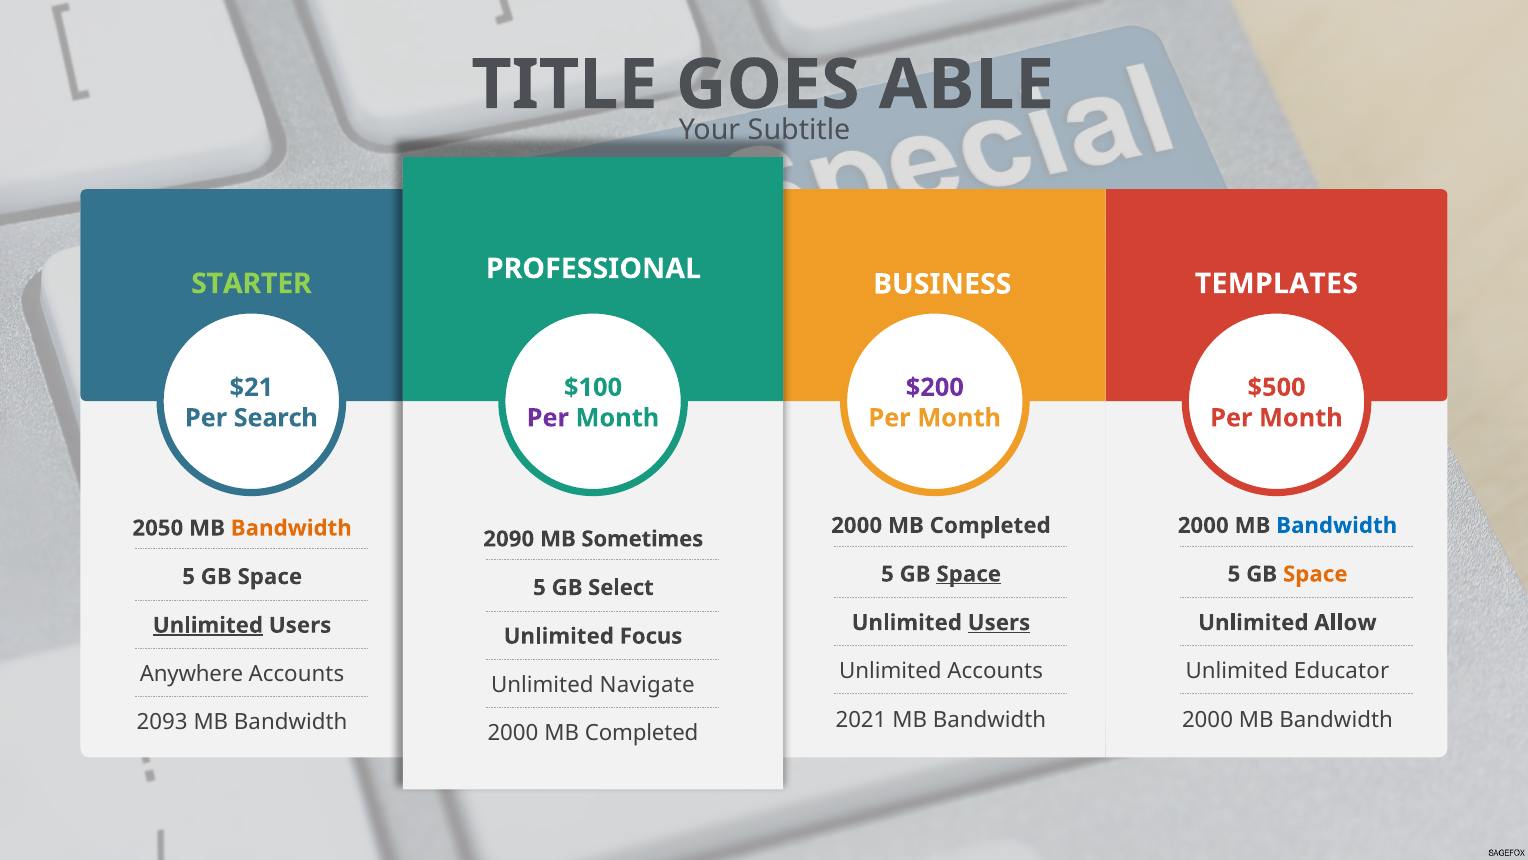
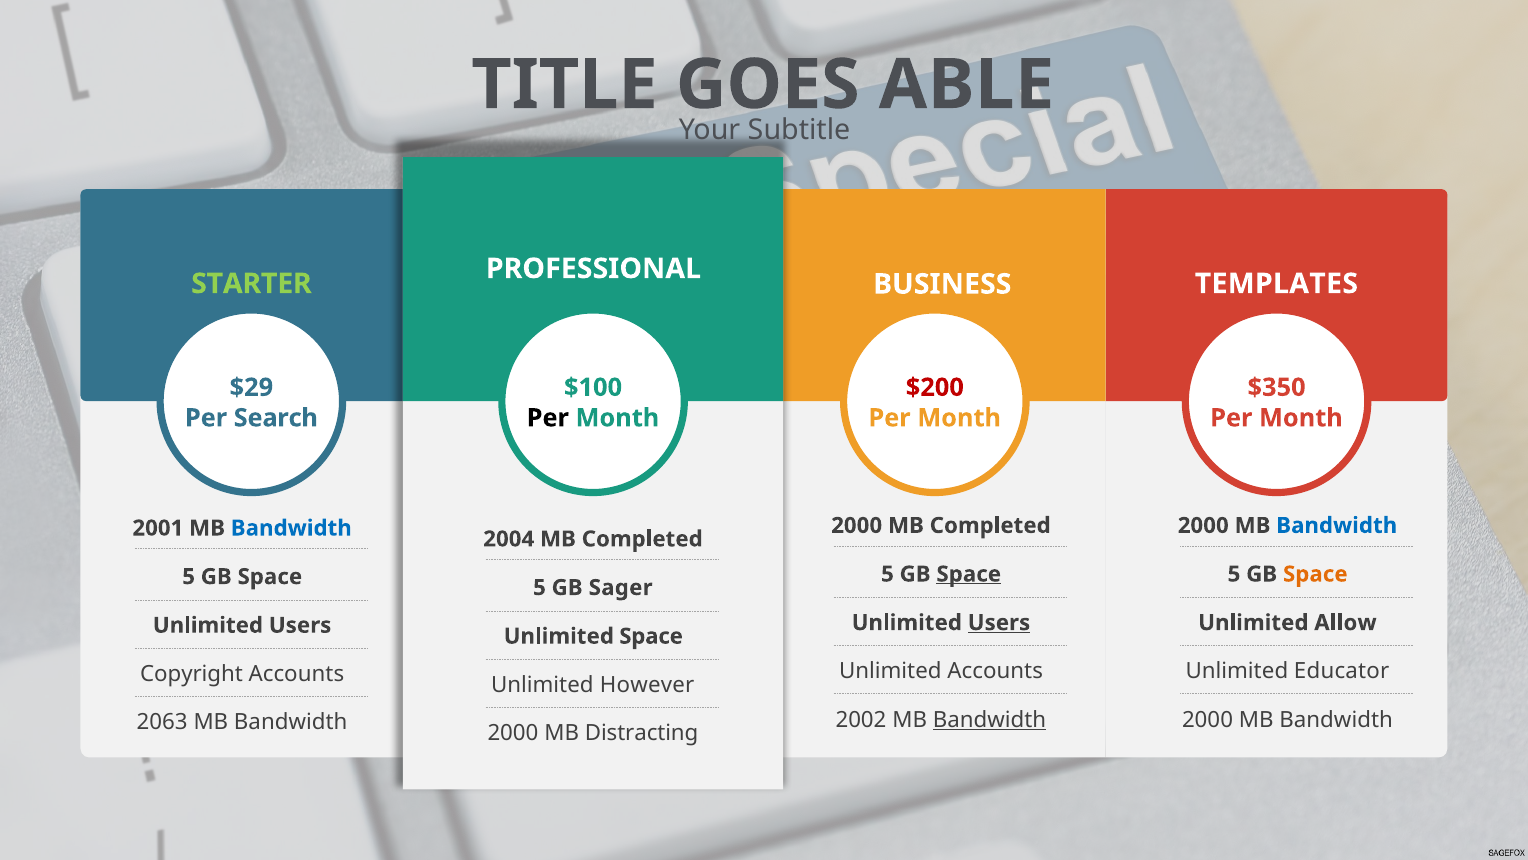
$21: $21 -> $29
$200 colour: purple -> red
$500: $500 -> $350
Per at (548, 418) colour: purple -> black
2050: 2050 -> 2001
Bandwidth at (291, 528) colour: orange -> blue
2090: 2090 -> 2004
Sometimes at (642, 539): Sometimes -> Completed
Select: Select -> Sager
Unlimited at (208, 625) underline: present -> none
Unlimited Focus: Focus -> Space
Anywhere: Anywhere -> Copyright
Navigate: Navigate -> However
2021: 2021 -> 2002
Bandwidth at (990, 720) underline: none -> present
2093: 2093 -> 2063
Completed at (642, 733): Completed -> Distracting
